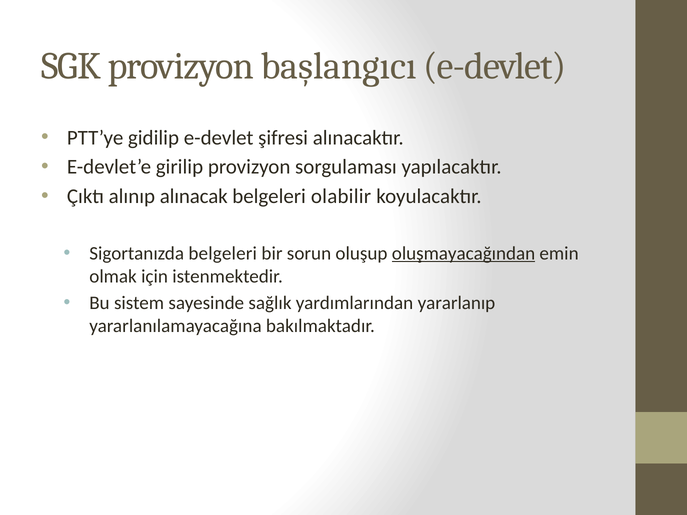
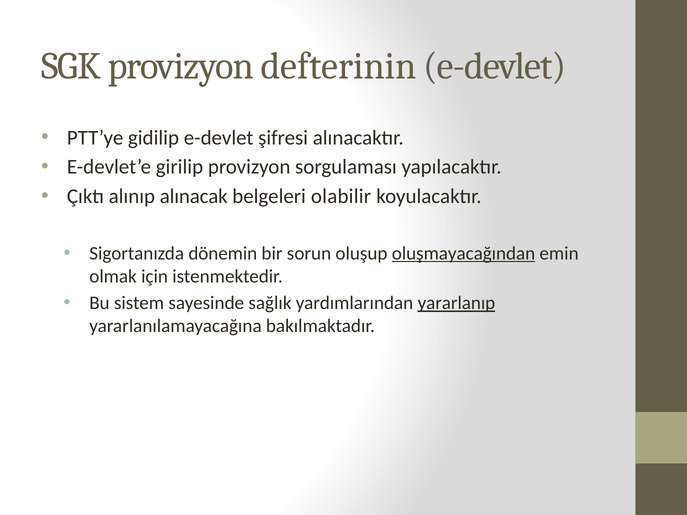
başlangıcı: başlangıcı -> defterinin
Sigortanızda belgeleri: belgeleri -> dönemin
yararlanıp underline: none -> present
